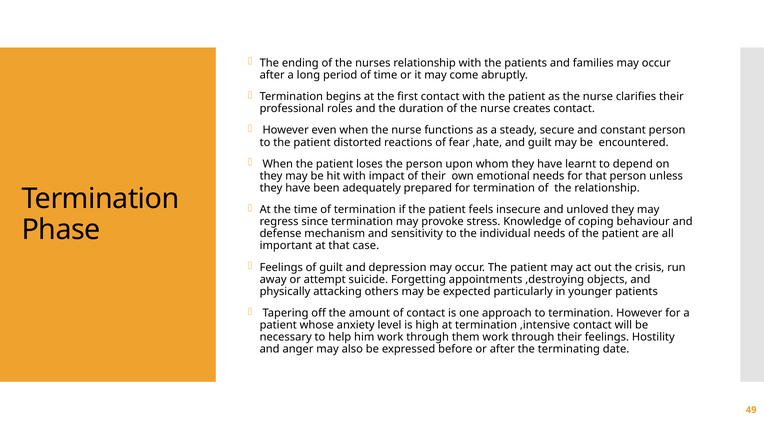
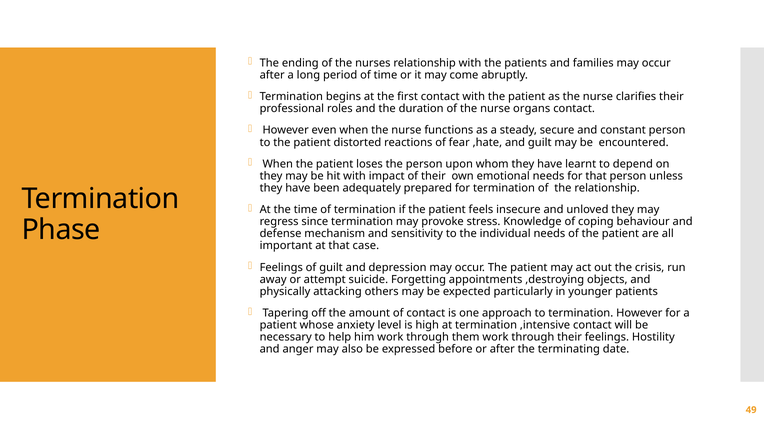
creates: creates -> organs
